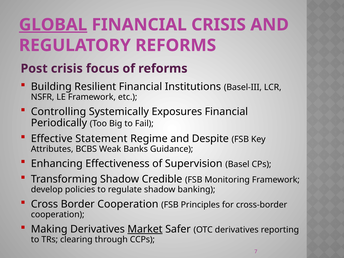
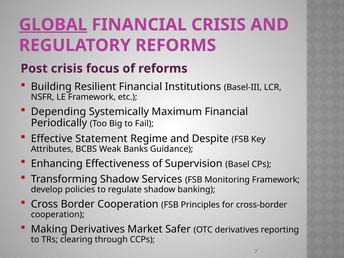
Controlling: Controlling -> Depending
Exposures: Exposures -> Maximum
Credible: Credible -> Services
Market underline: present -> none
